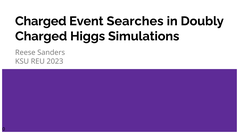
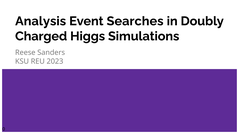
Charged at (41, 21): Charged -> Analysis
